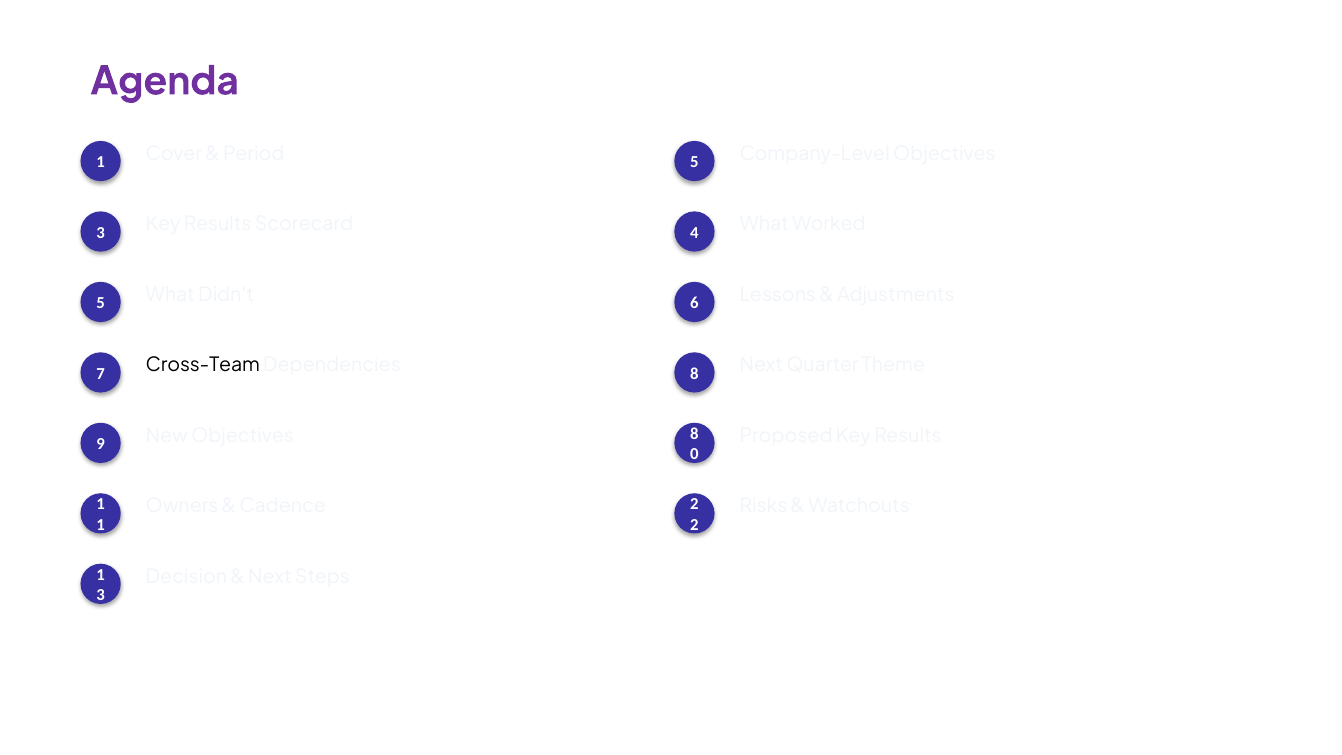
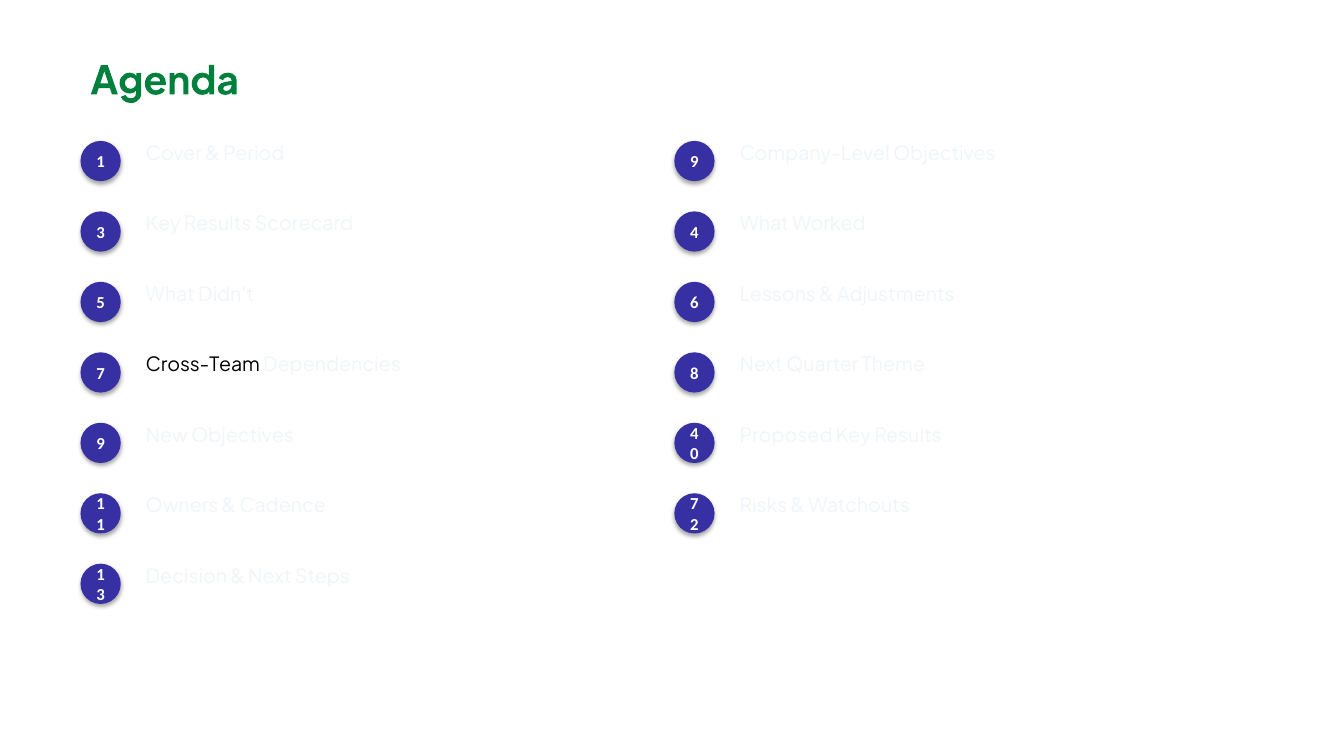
Agenda colour: purple -> green
Period 5: 5 -> 9
Objectives 8: 8 -> 4
Cadence 2: 2 -> 7
